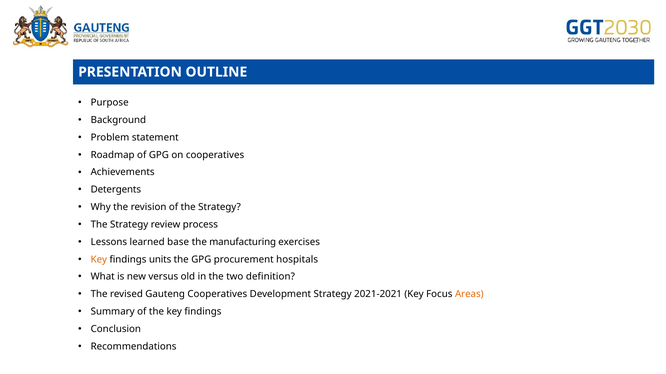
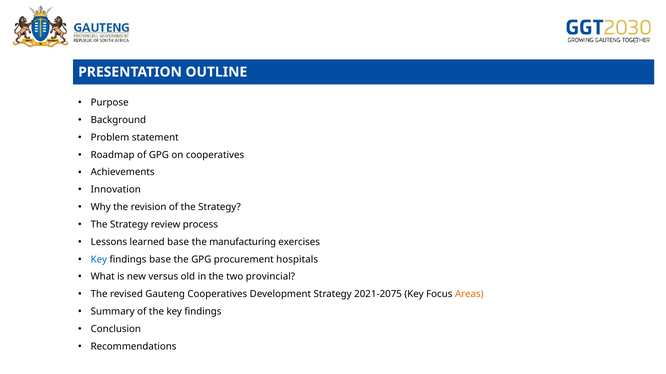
Detergents: Detergents -> Innovation
Key at (99, 260) colour: orange -> blue
findings units: units -> base
definition: definition -> provincial
2021-2021: 2021-2021 -> 2021-2075
